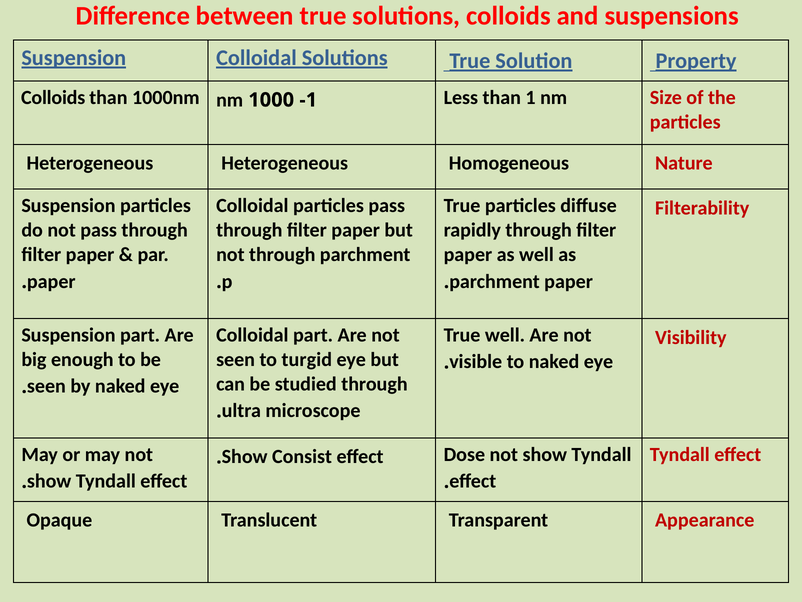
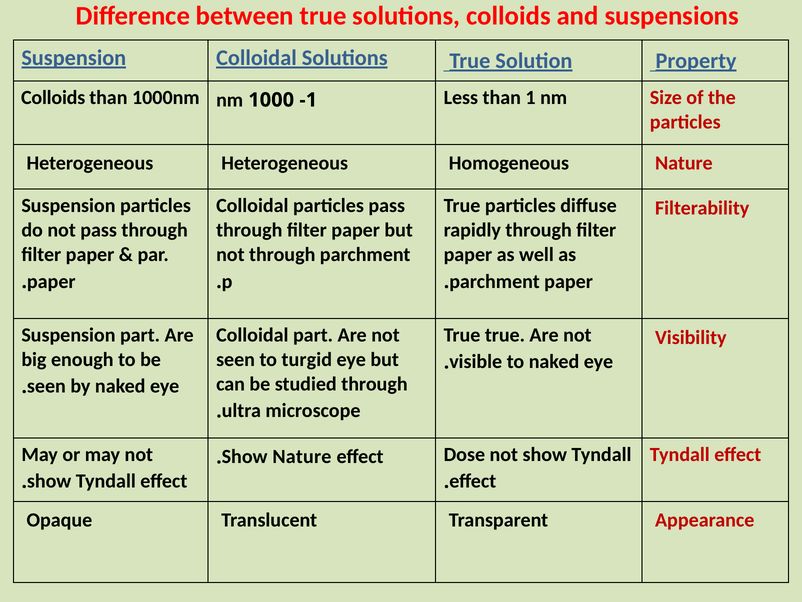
True well: well -> true
Show Consist: Consist -> Nature
